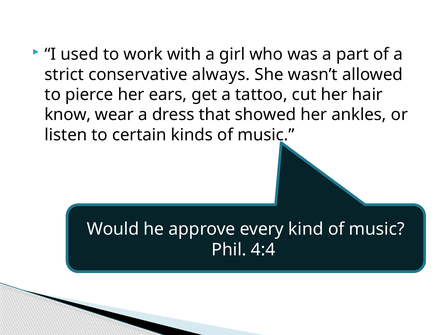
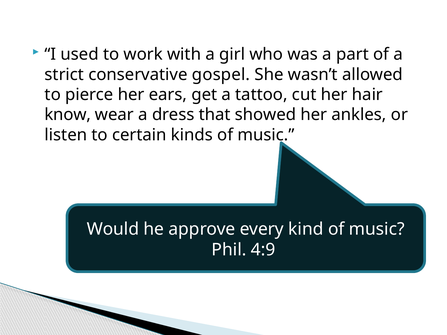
always: always -> gospel
4:4: 4:4 -> 4:9
